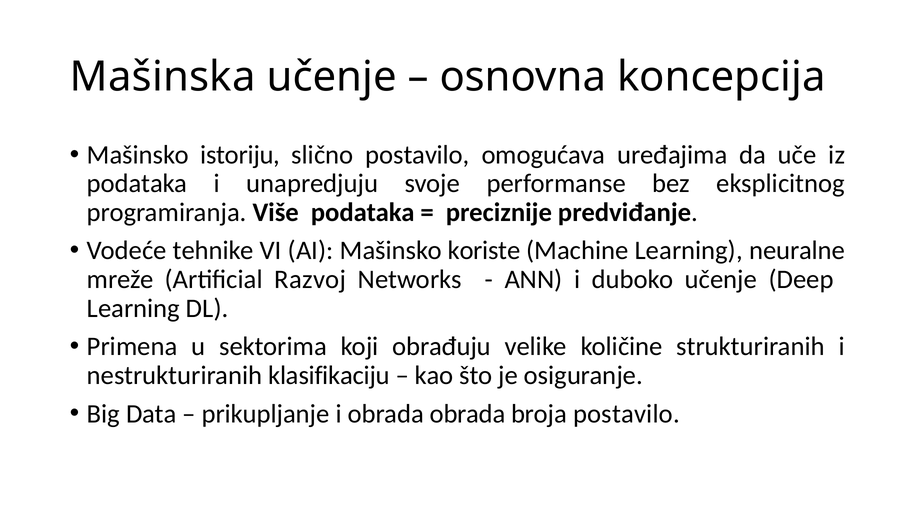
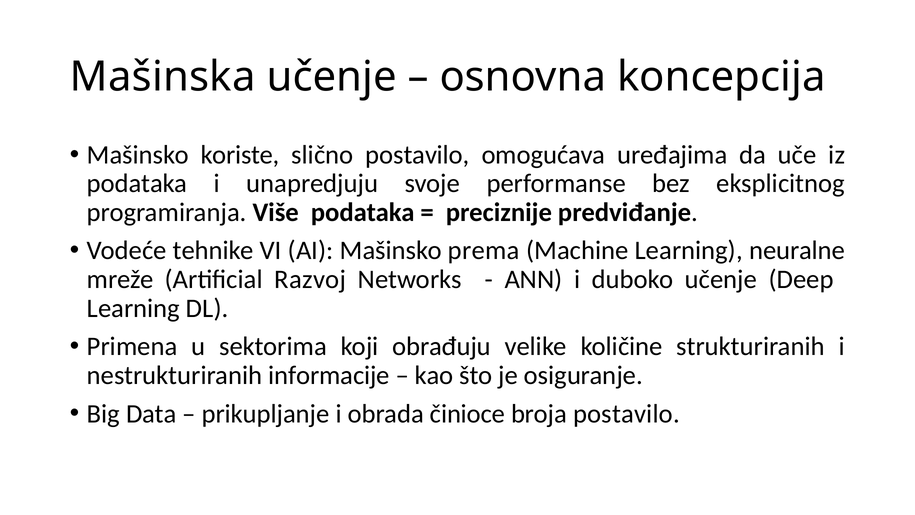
istoriju: istoriju -> koriste
koriste: koriste -> prema
klasifikaciju: klasifikaciju -> informacije
obrada obrada: obrada -> činioce
